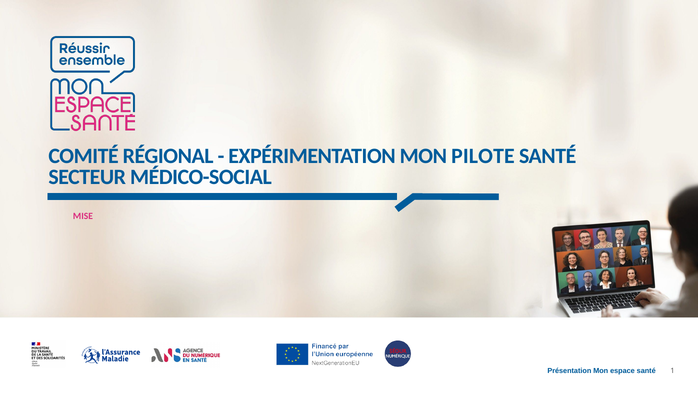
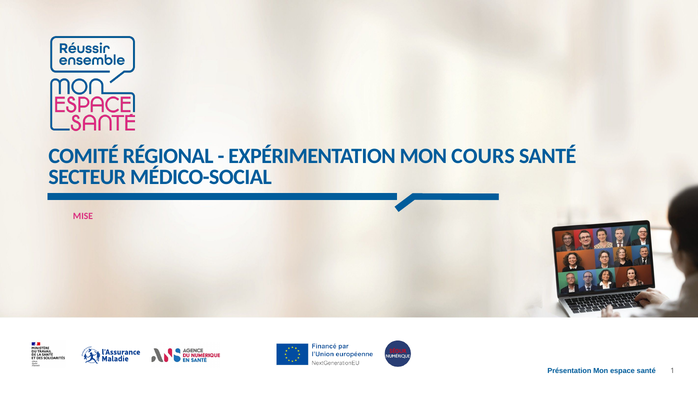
PILOTE: PILOTE -> COURS
